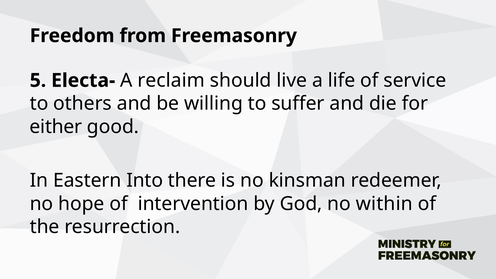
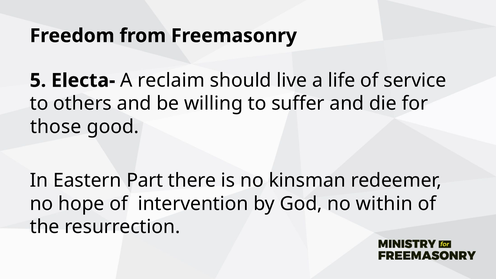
either: either -> those
Into: Into -> Part
